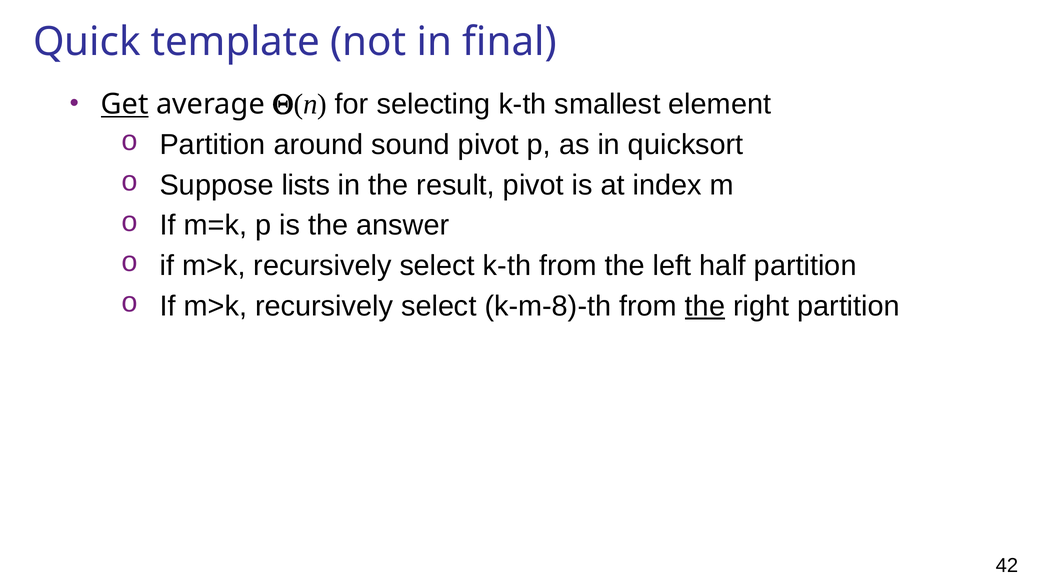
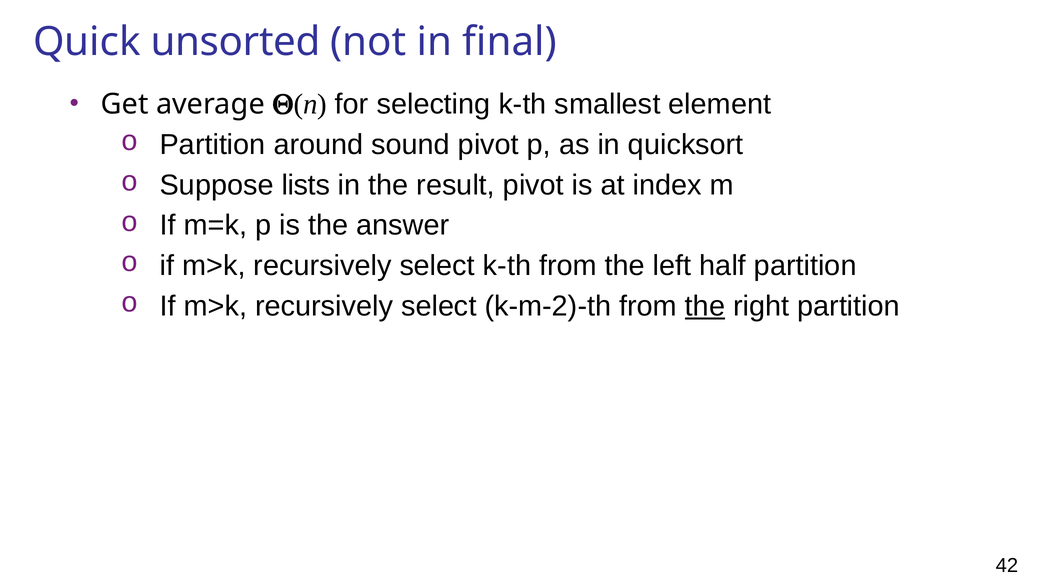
template: template -> unsorted
Get underline: present -> none
k-m-8)-th: k-m-8)-th -> k-m-2)-th
